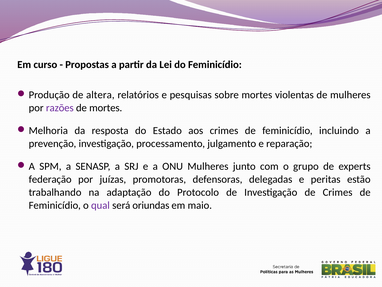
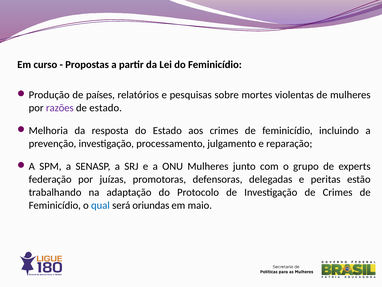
altera: altera -> países
de mortes: mortes -> estado
qual colour: purple -> blue
